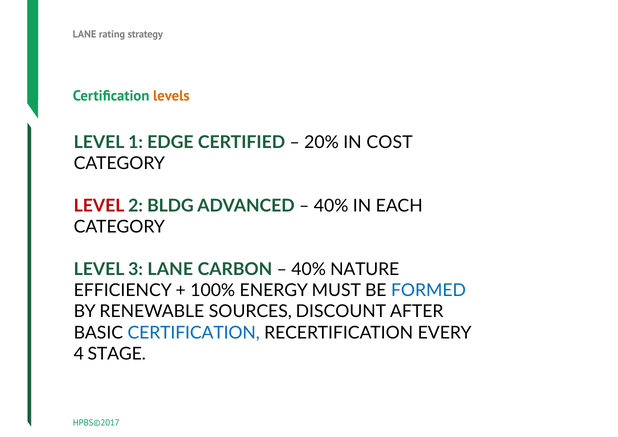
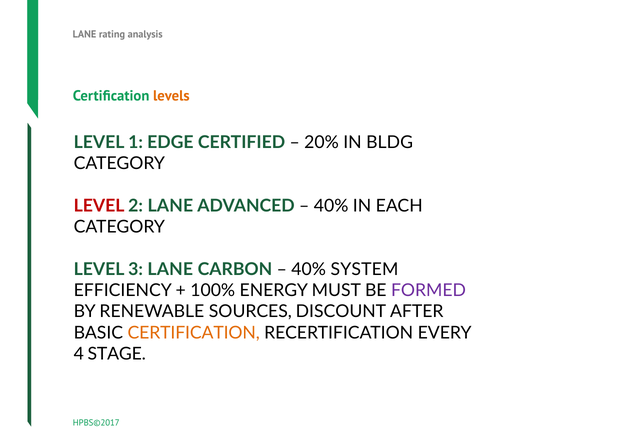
strategy: strategy -> analysis
COST: COST -> BLDG
2 BLDG: BLDG -> LANE
NATURE: NATURE -> SYSTEM
FORMED colour: blue -> purple
CERTIFICATION at (194, 333) colour: blue -> orange
